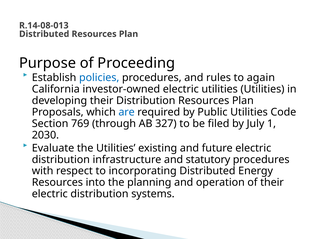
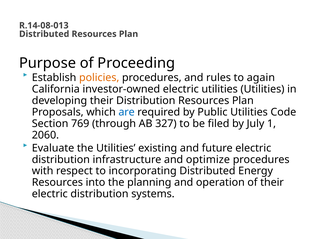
policies colour: blue -> orange
2030: 2030 -> 2060
statutory: statutory -> optimize
